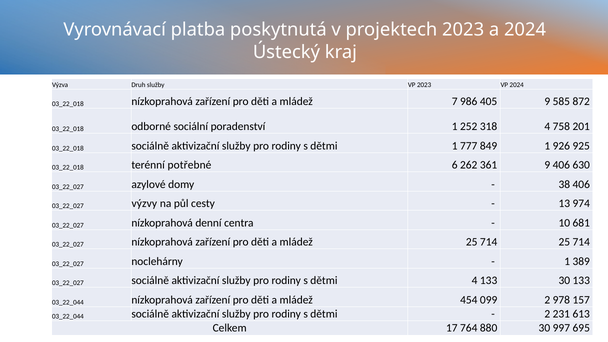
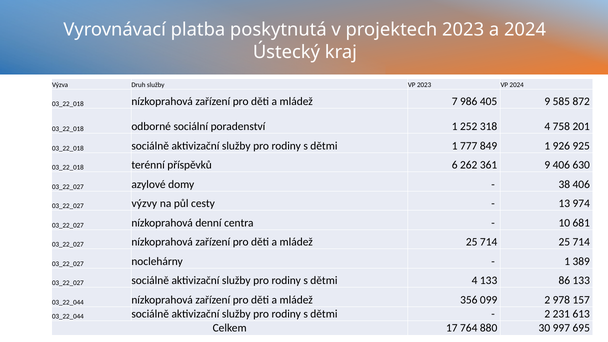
potřebné: potřebné -> příspěvků
133 30: 30 -> 86
454: 454 -> 356
